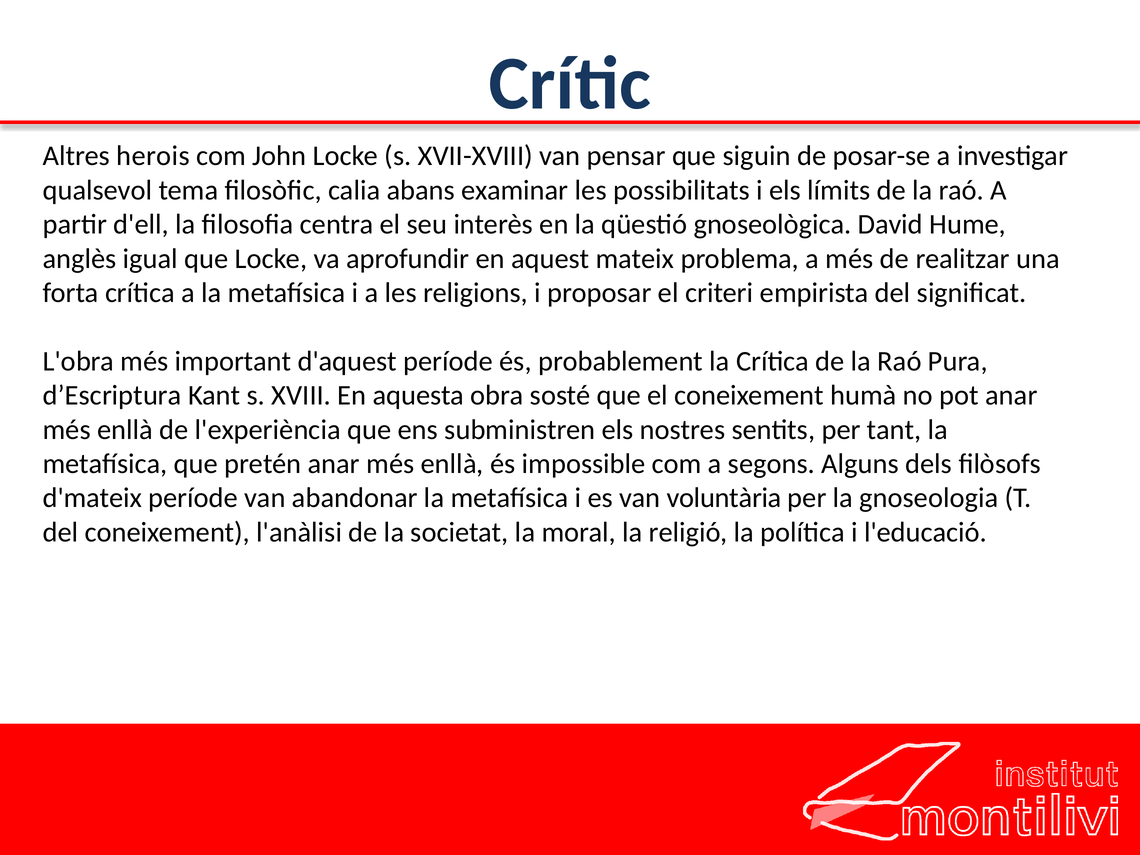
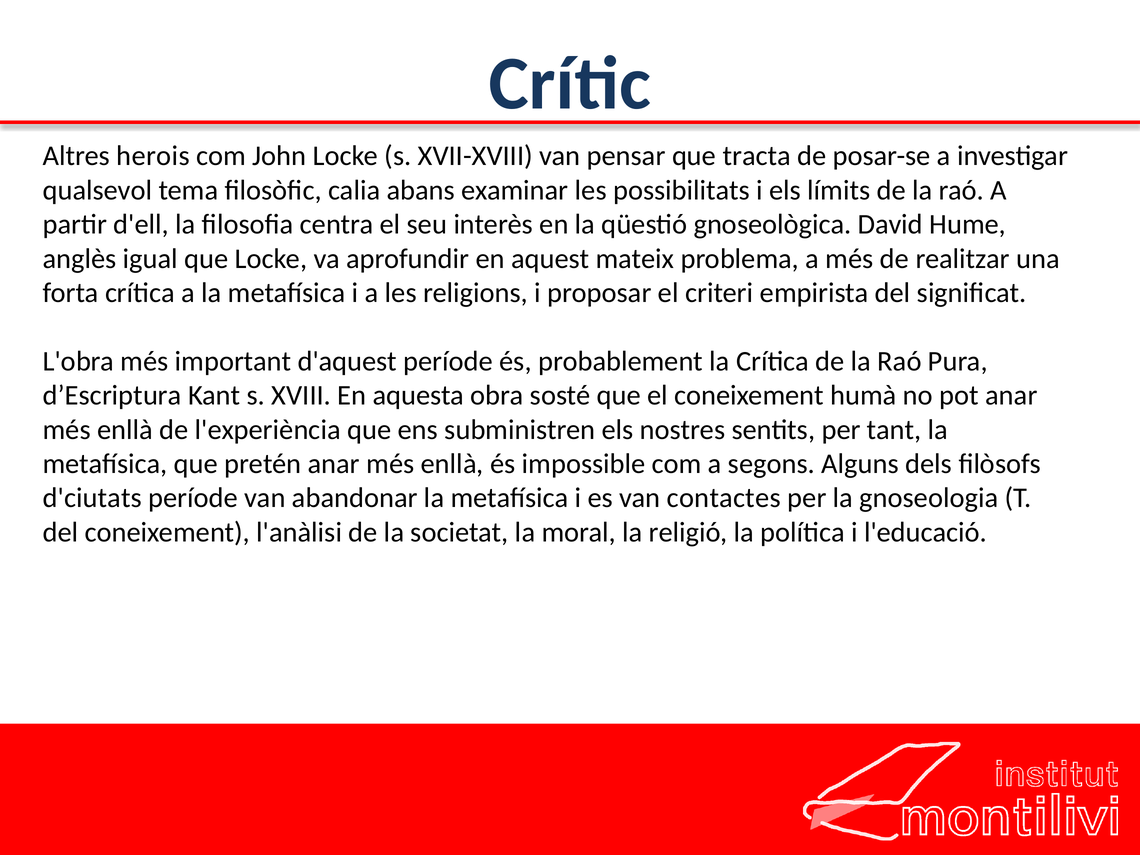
siguin: siguin -> tracta
d'mateix: d'mateix -> d'ciutats
voluntària: voluntària -> contactes
